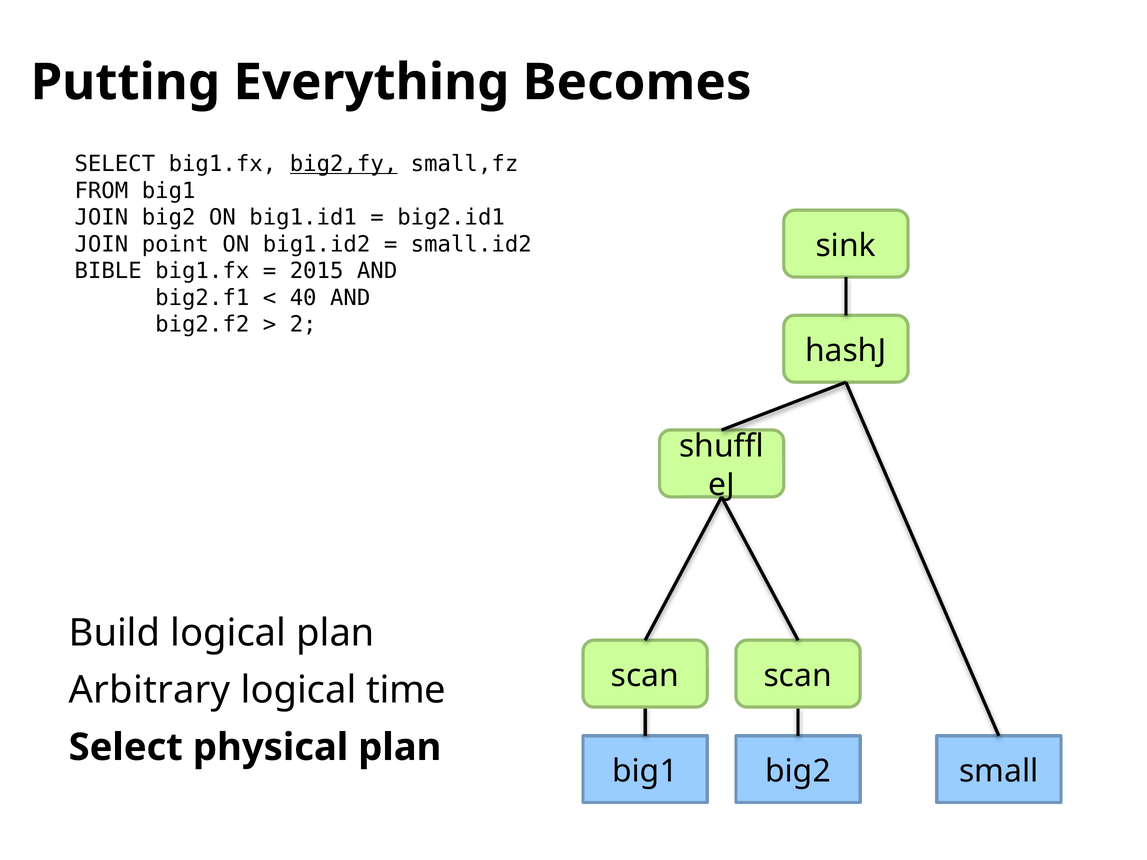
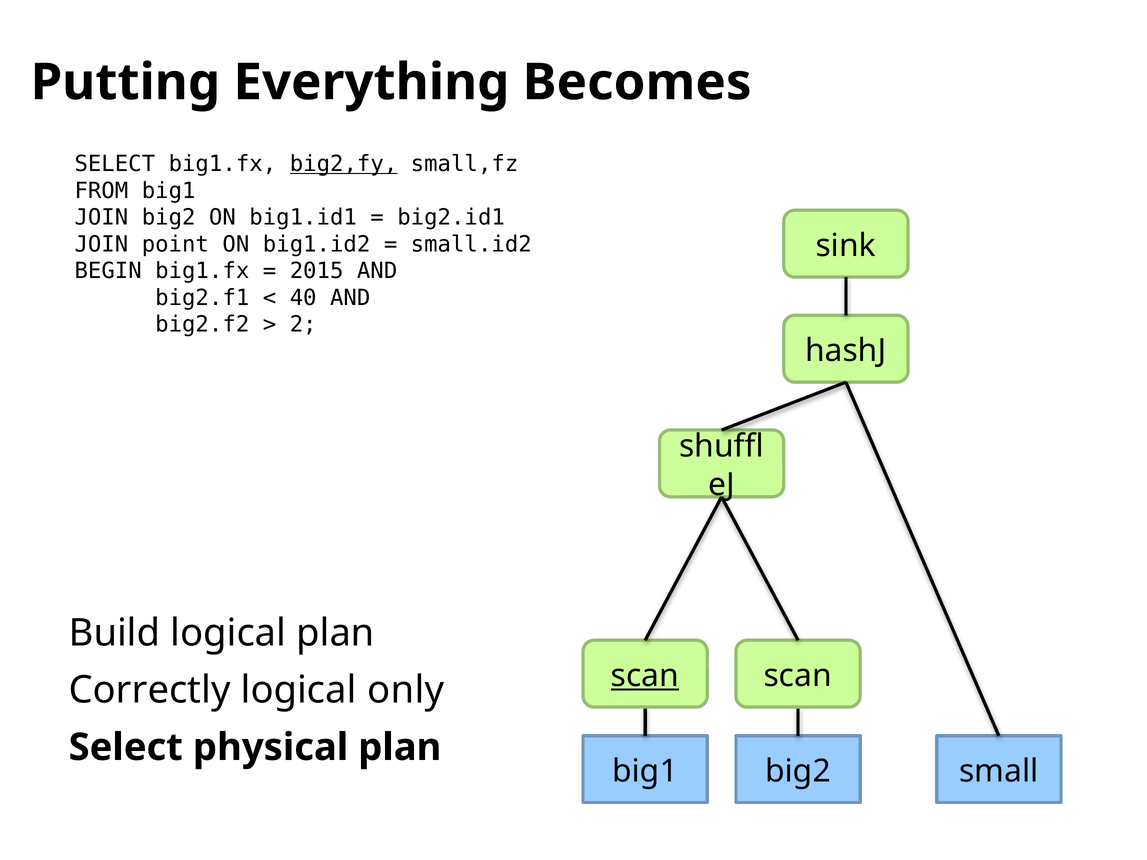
BIBLE: BIBLE -> BEGIN
scan at (645, 676) underline: none -> present
Arbitrary: Arbitrary -> Correctly
time: time -> only
